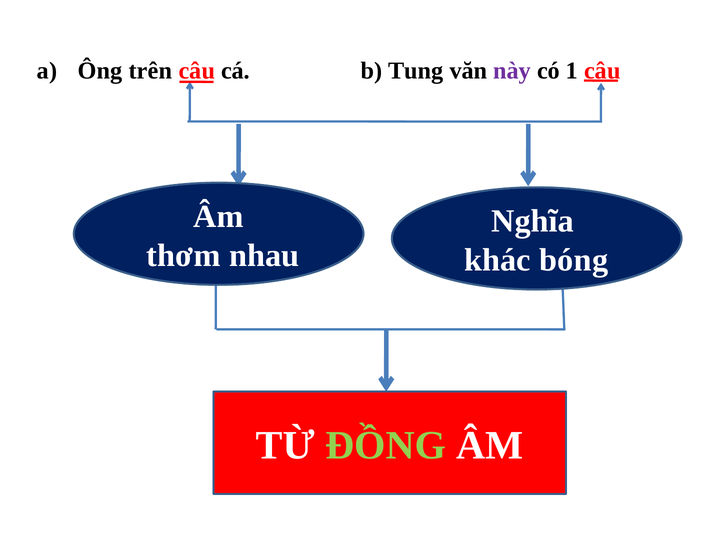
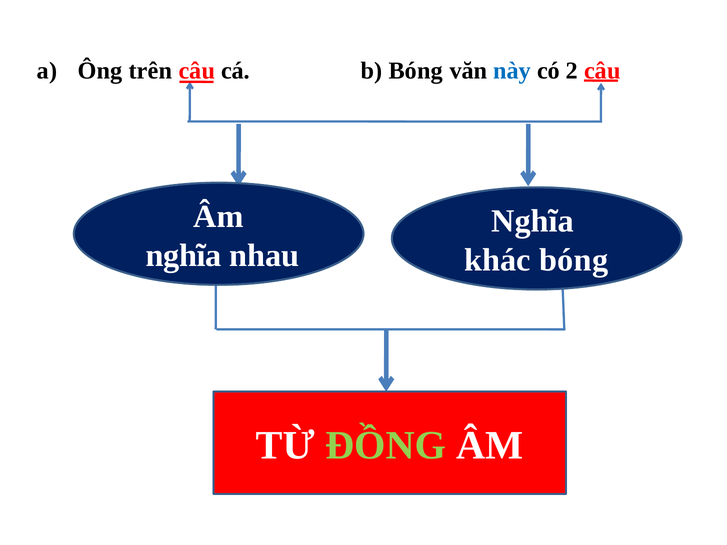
b Tung: Tung -> Bóng
này colour: purple -> blue
1: 1 -> 2
thơm at (183, 255): thơm -> nghĩa
